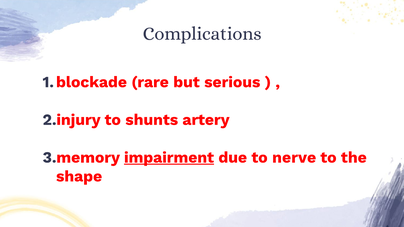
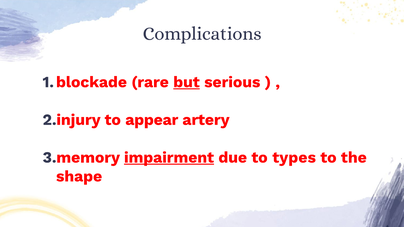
but underline: none -> present
shunts: shunts -> appear
nerve: nerve -> types
